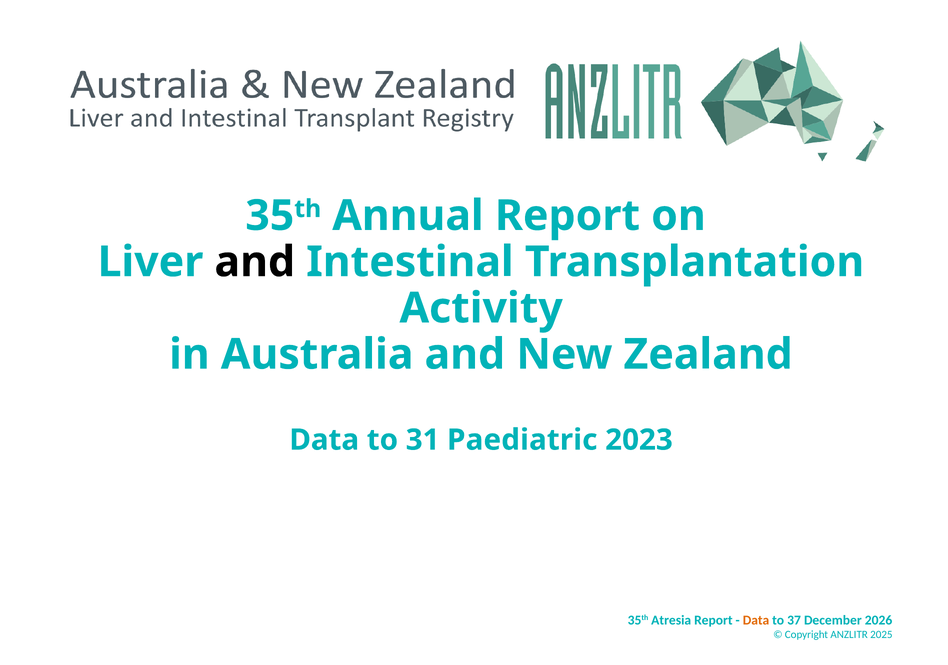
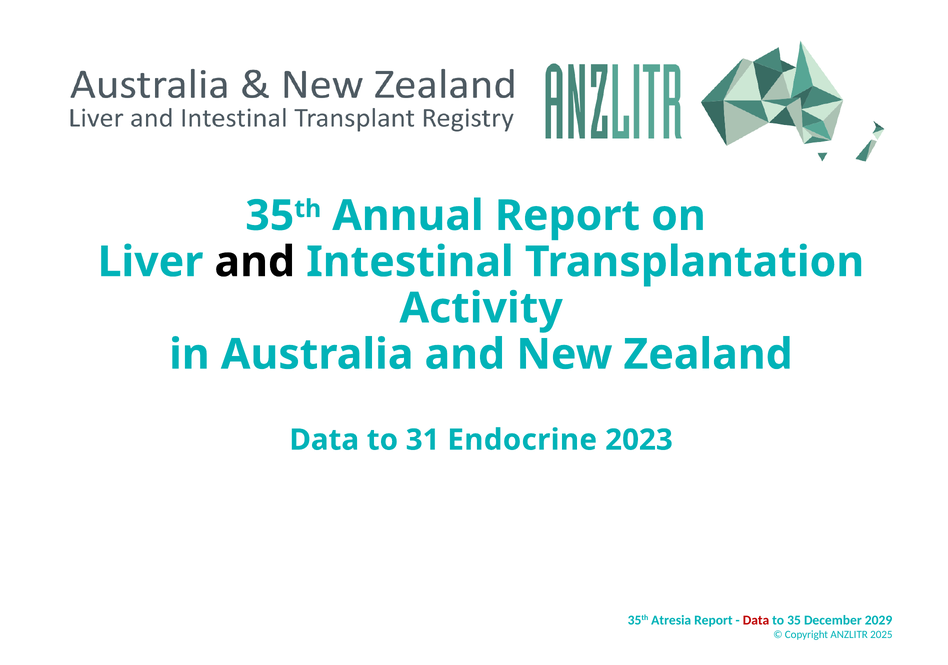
Paediatric: Paediatric -> Endocrine
Data at (756, 620) colour: orange -> red
to 37: 37 -> 35
2026: 2026 -> 2029
